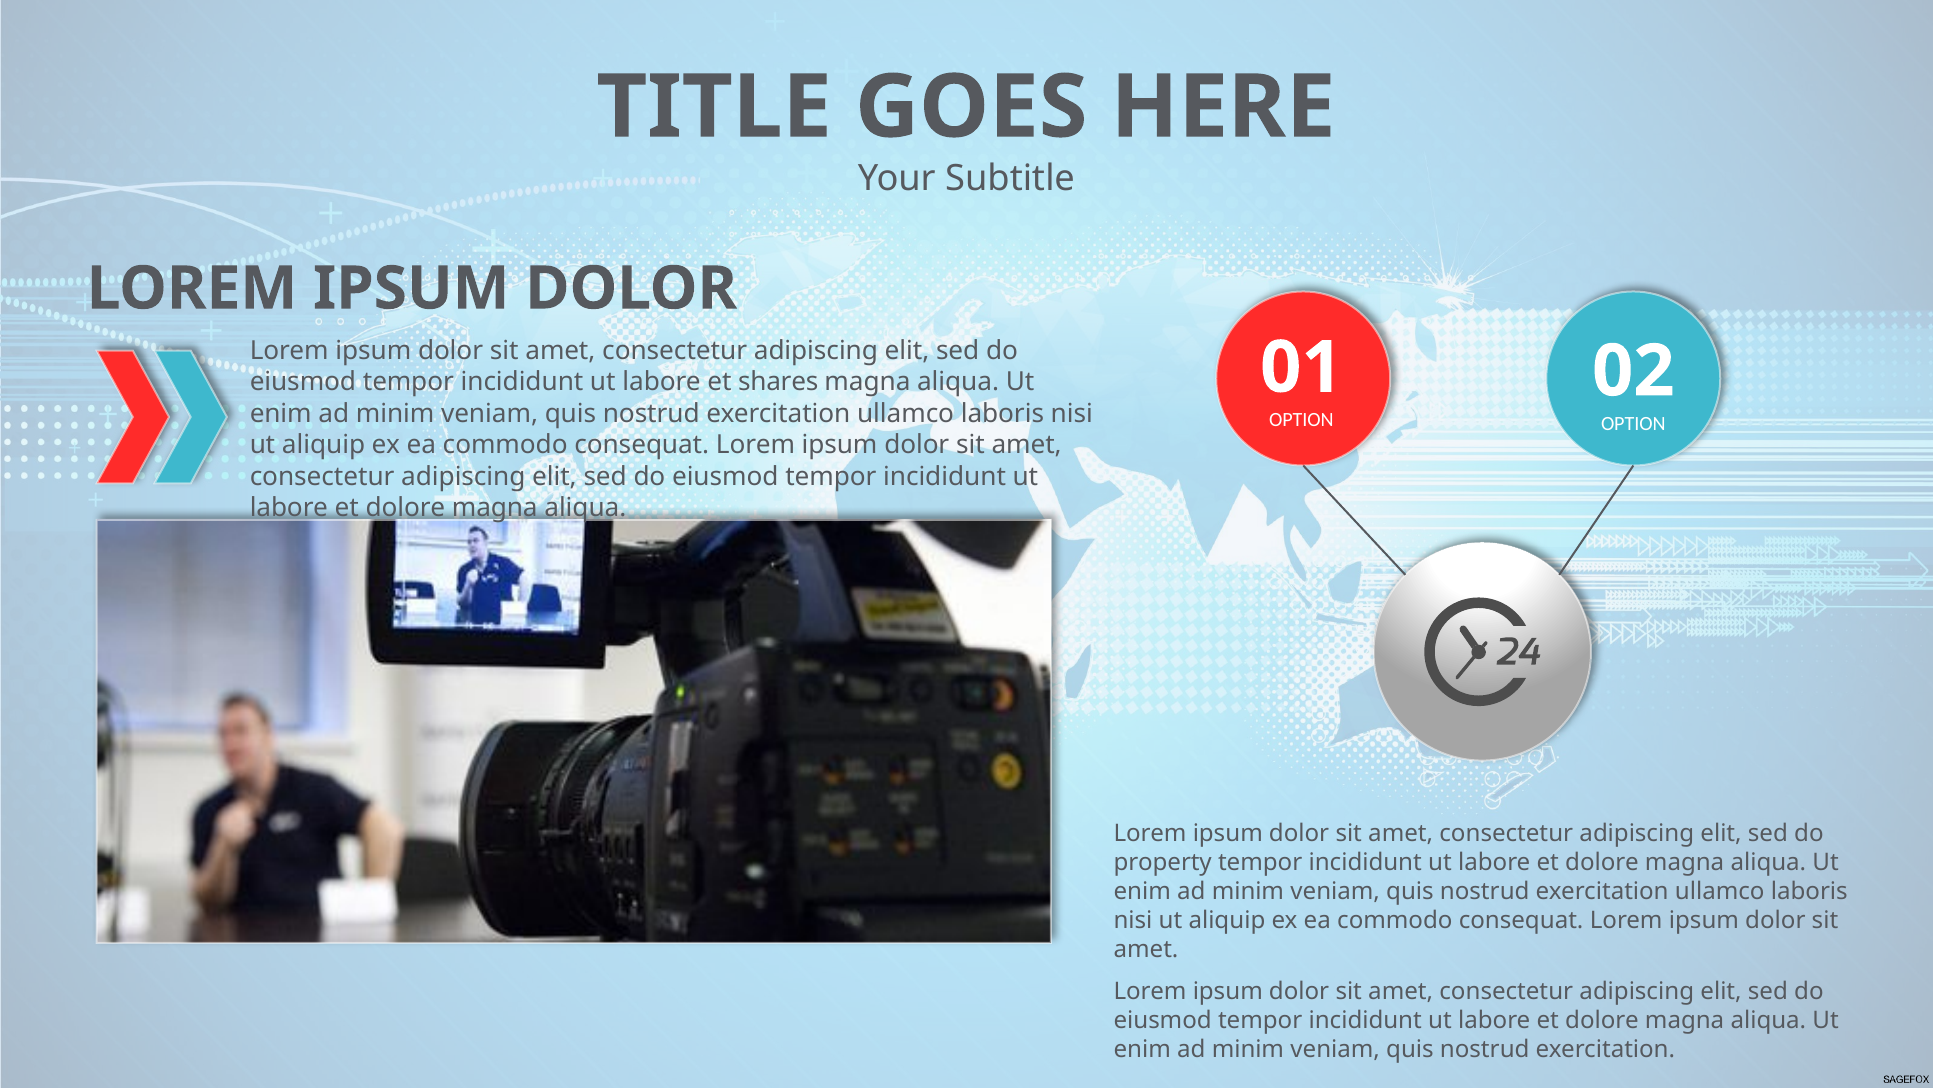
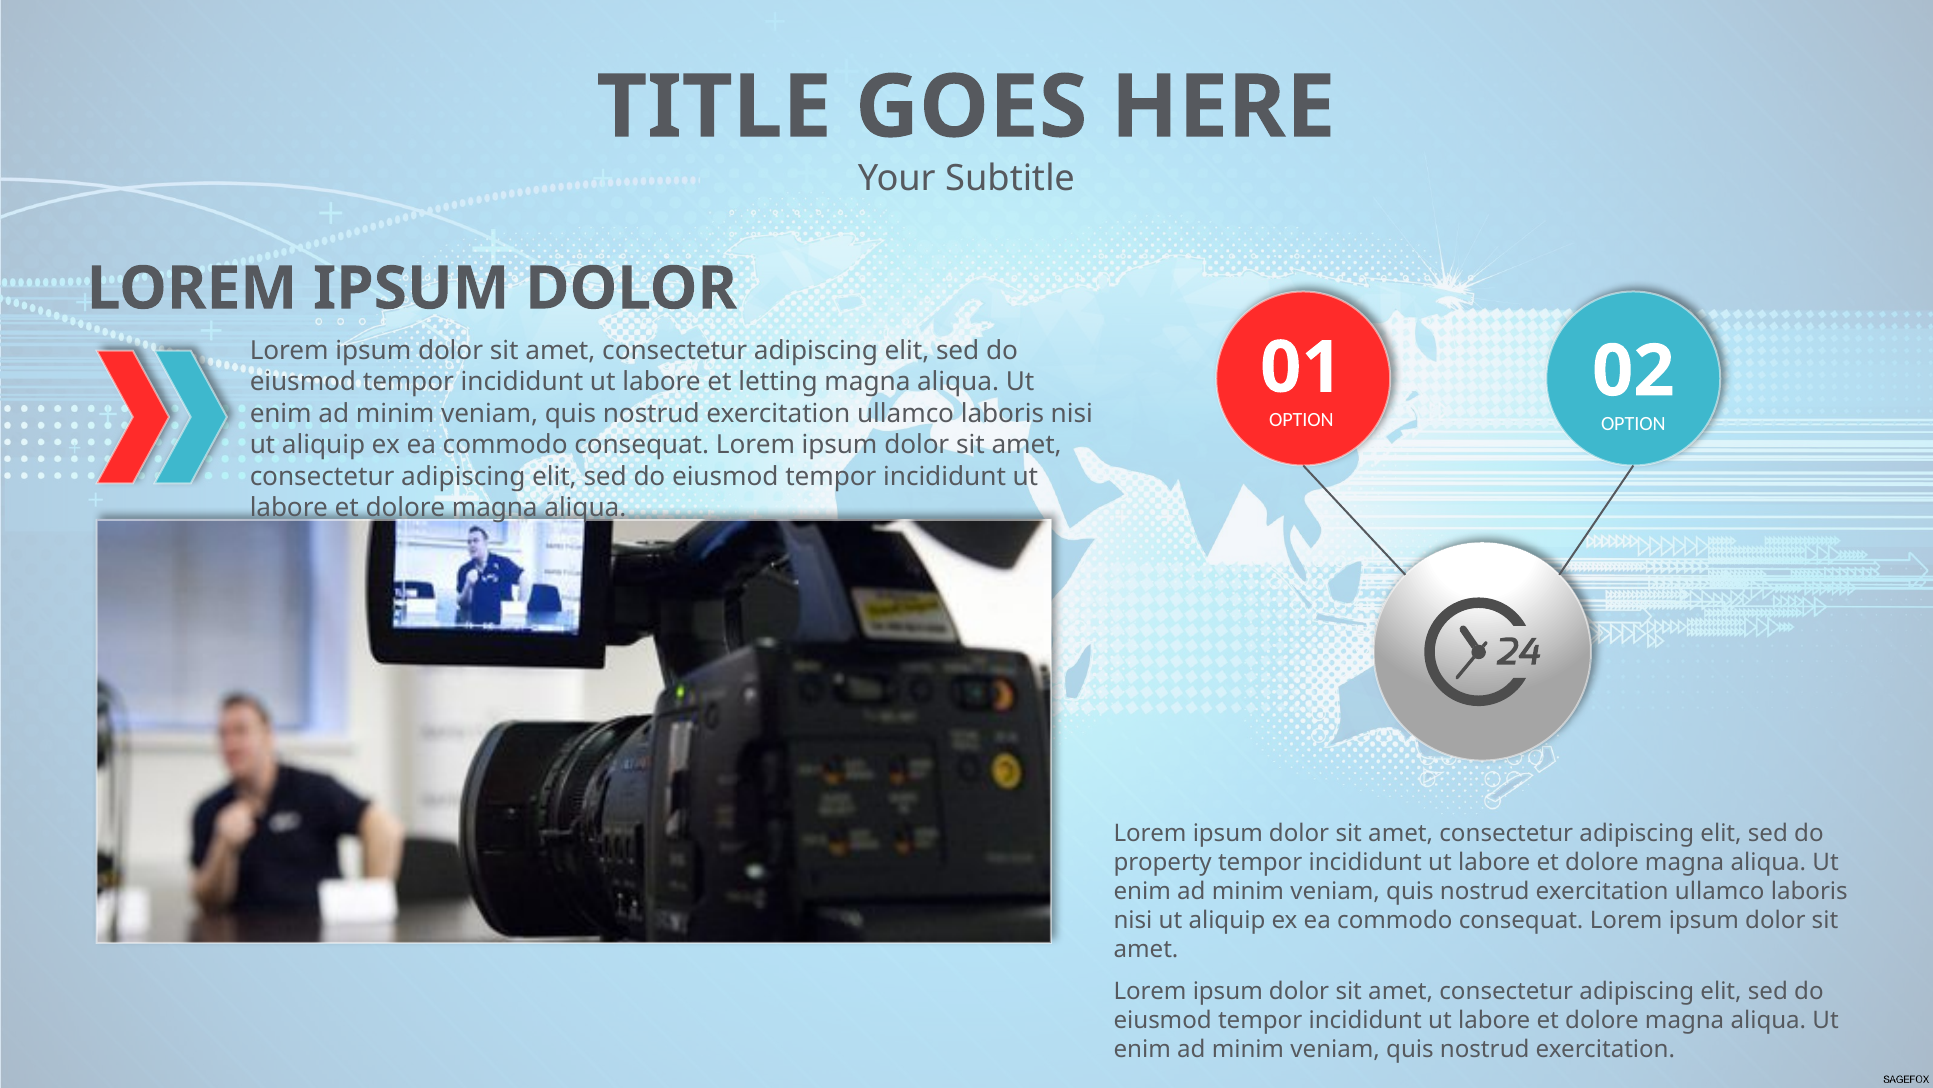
shares: shares -> letting
